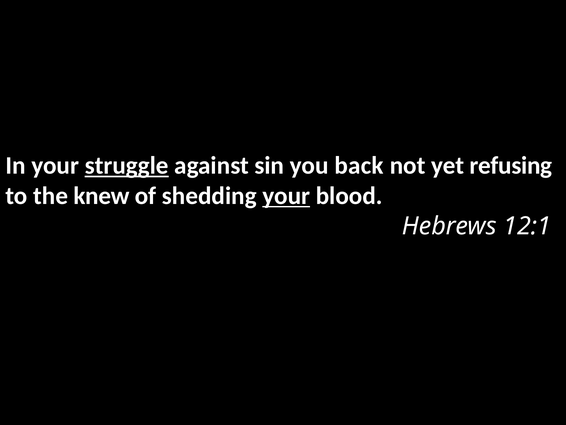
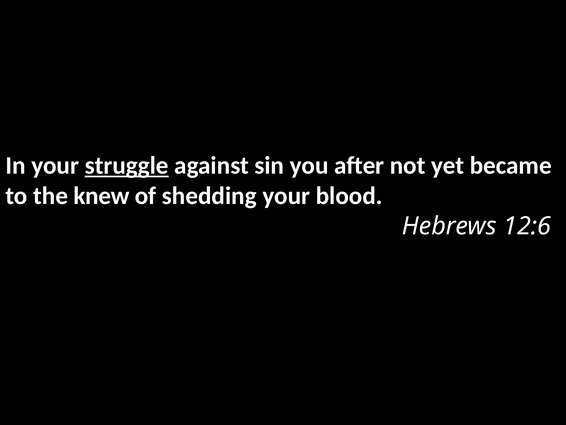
back: back -> after
refusing: refusing -> became
your at (286, 196) underline: present -> none
12:1: 12:1 -> 12:6
